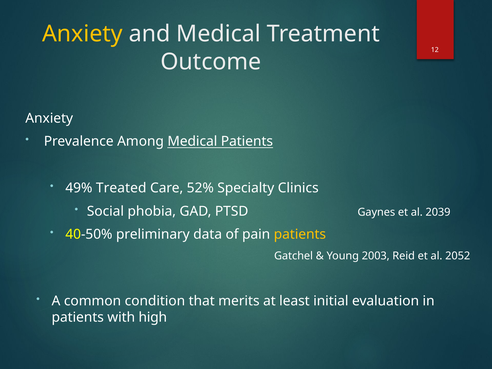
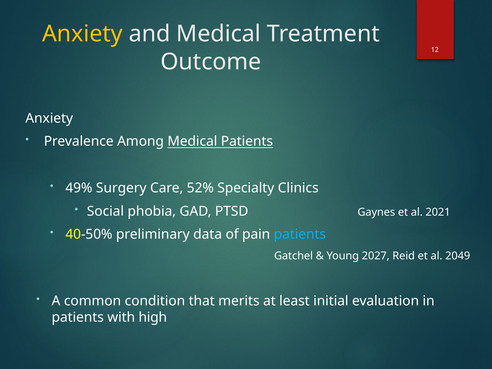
Treated: Treated -> Surgery
2039: 2039 -> 2021
patients at (300, 234) colour: yellow -> light blue
2003: 2003 -> 2027
2052: 2052 -> 2049
